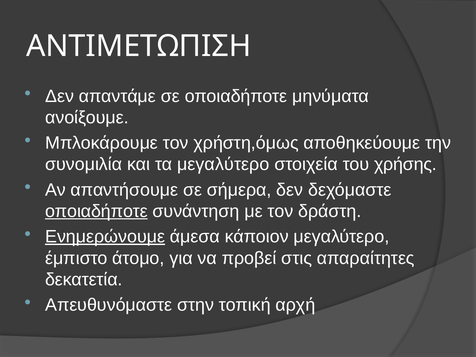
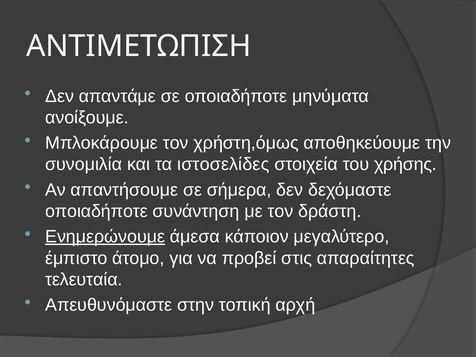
τα μεγαλύτερο: μεγαλύτερο -> ιστοσελίδες
οποιαδήποτε at (96, 211) underline: present -> none
δεκατετία: δεκατετία -> τελευταία
